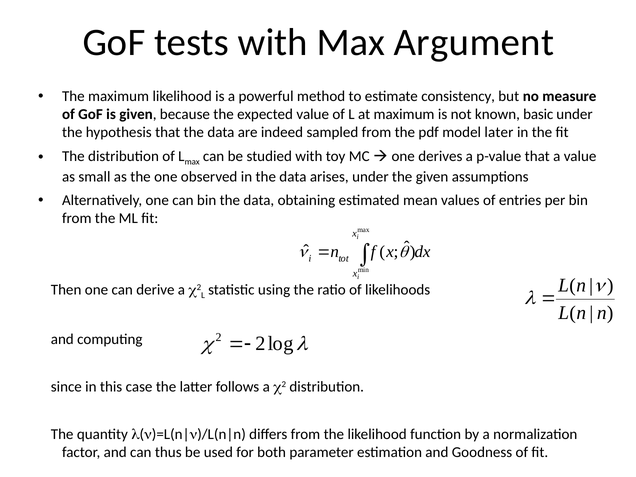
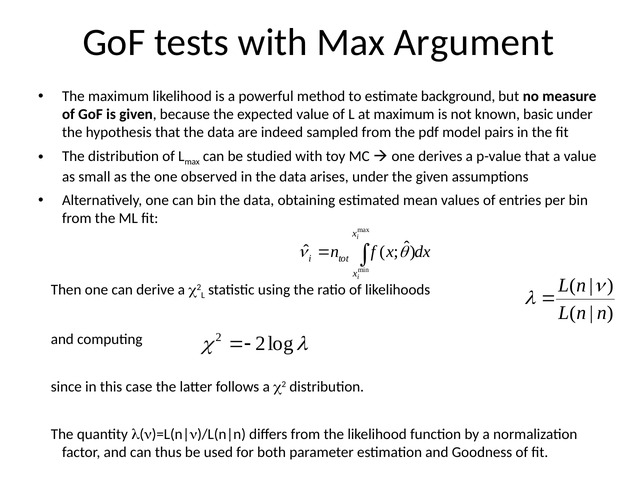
consistency: consistency -> background
later: later -> pairs
